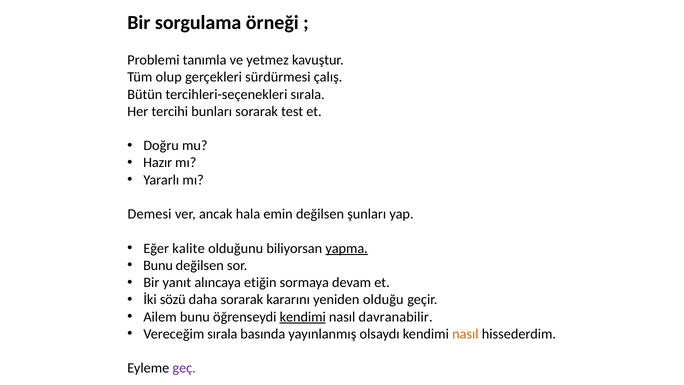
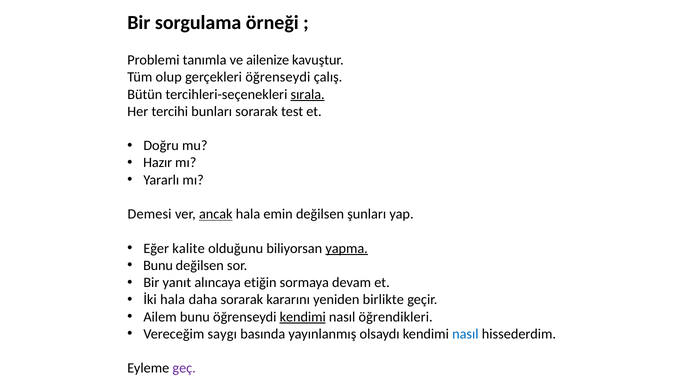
yetmez: yetmez -> ailenize
gerçekleri sürdürmesi: sürdürmesi -> öğrenseydi
sırala at (308, 94) underline: none -> present
ancak underline: none -> present
İki sözü: sözü -> hala
olduğu: olduğu -> birlikte
davranabilir: davranabilir -> öğrendikleri
Vereceğim sırala: sırala -> saygı
nasıl at (465, 334) colour: orange -> blue
